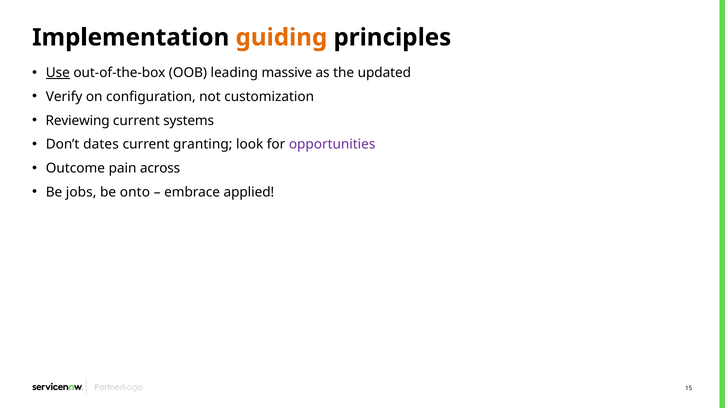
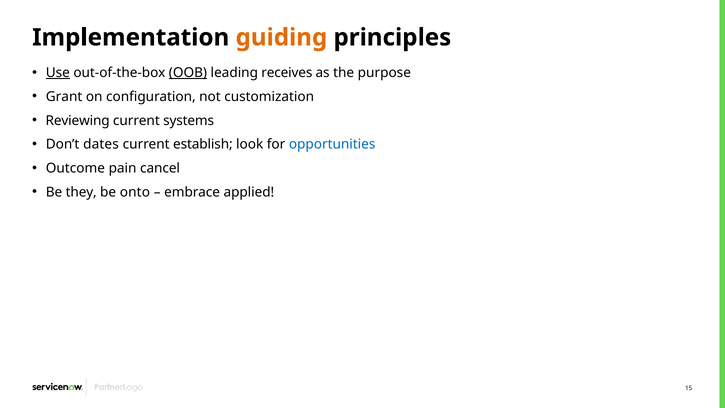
OOB underline: none -> present
massive: massive -> receives
updated: updated -> purpose
Verify: Verify -> Grant
granting: granting -> establish
opportunities colour: purple -> blue
across: across -> cancel
jobs: jobs -> they
